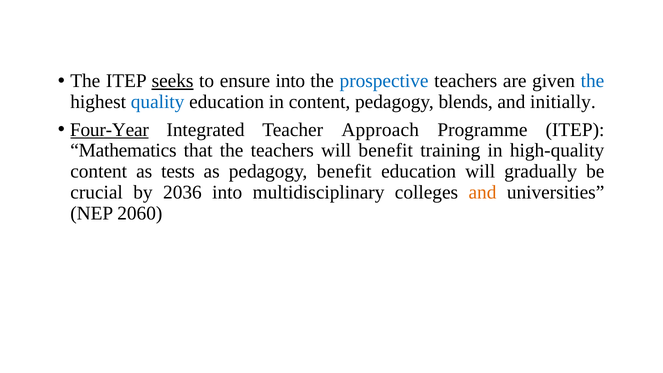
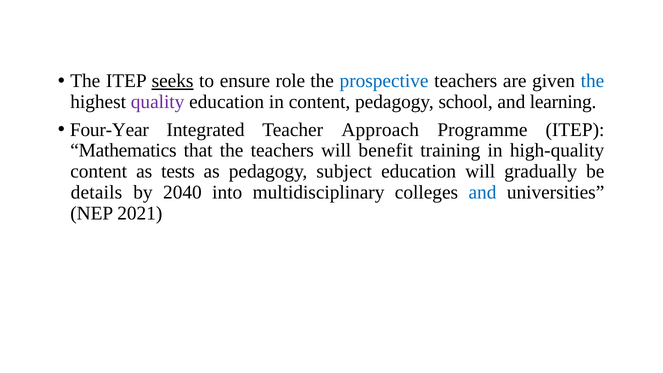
ensure into: into -> role
quality colour: blue -> purple
blends: blends -> school
initially: initially -> learning
Four-Year underline: present -> none
pedagogy benefit: benefit -> subject
crucial: crucial -> details
2036: 2036 -> 2040
and at (483, 192) colour: orange -> blue
2060: 2060 -> 2021
